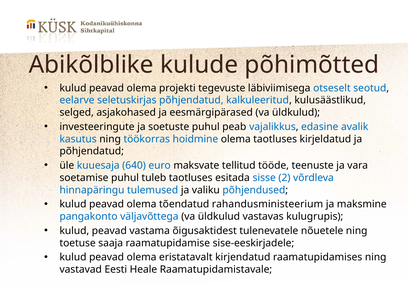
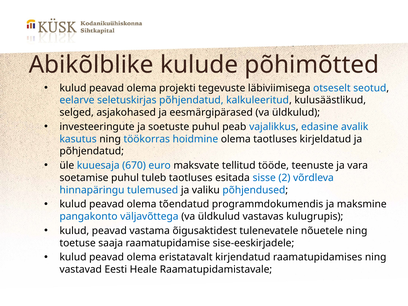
640: 640 -> 670
rahandusministeerium: rahandusministeerium -> programmdokumendis
